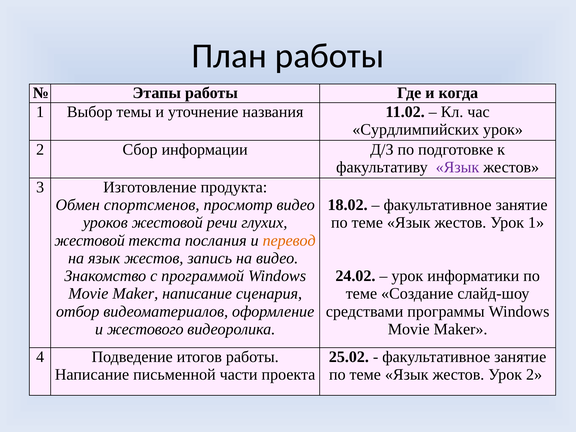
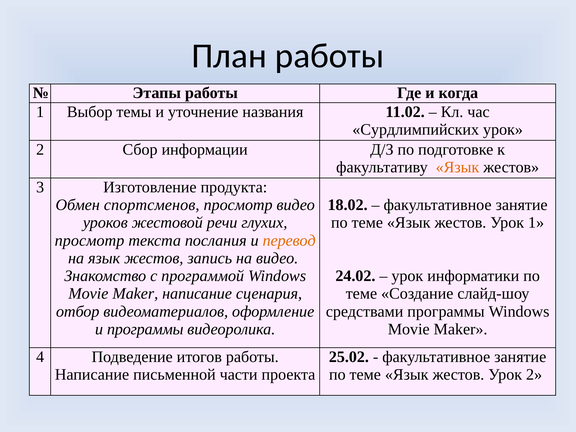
Язык at (457, 167) colour: purple -> orange
жестовой at (90, 240): жестовой -> просмотр
и жестового: жестового -> программы
